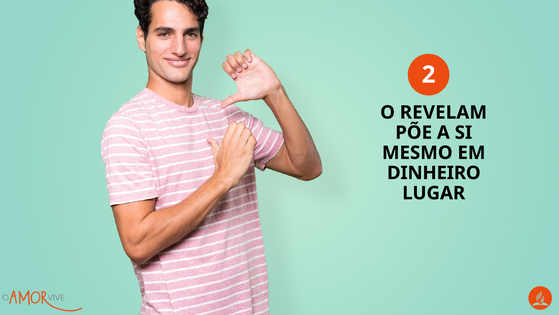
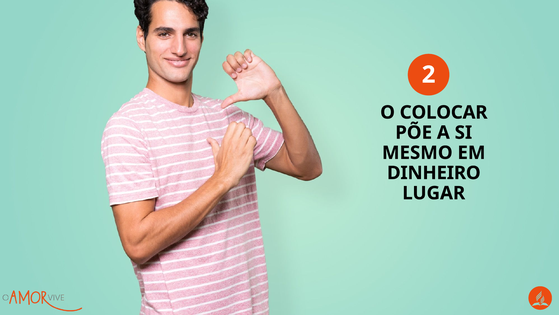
REVELAM: REVELAM -> COLOCAR
